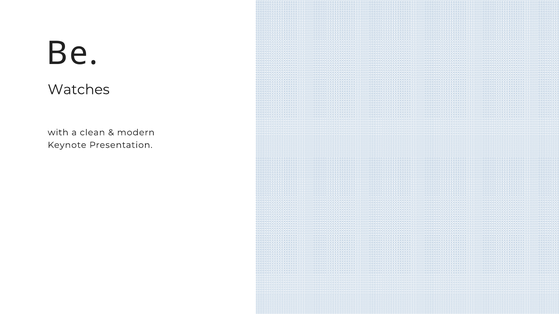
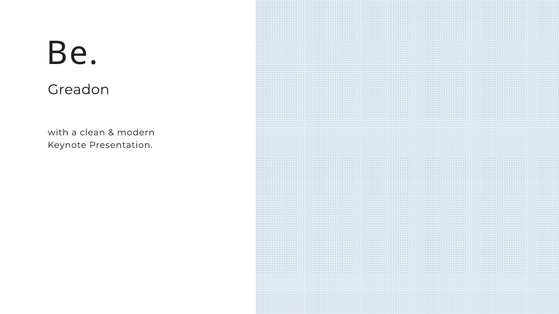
Watches: Watches -> Greadon
